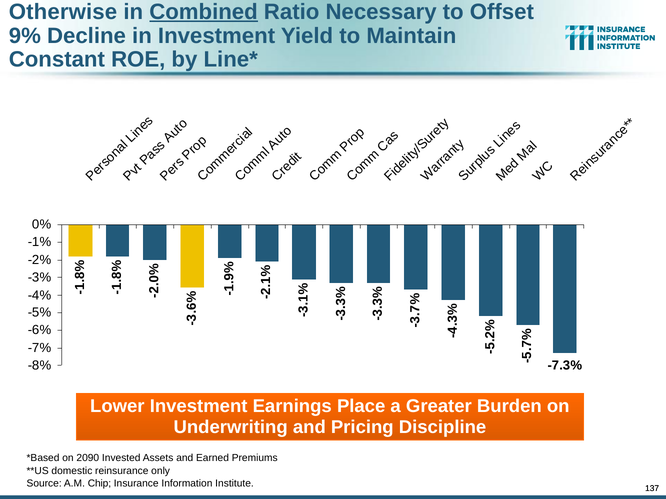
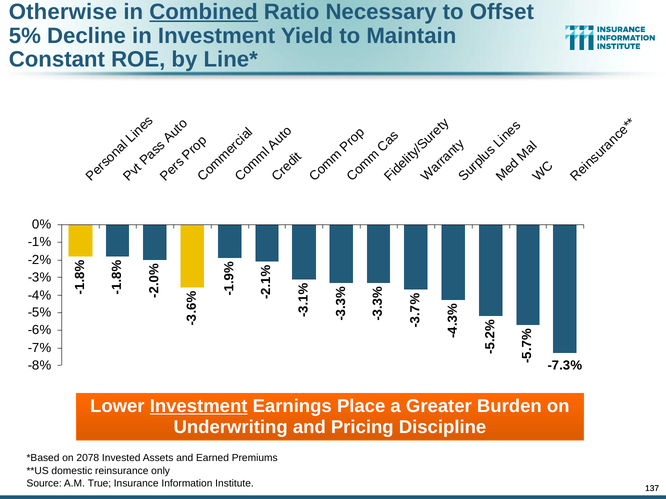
9%: 9% -> 5%
Investment at (199, 406) underline: none -> present
2090: 2090 -> 2078
Chip: Chip -> True
